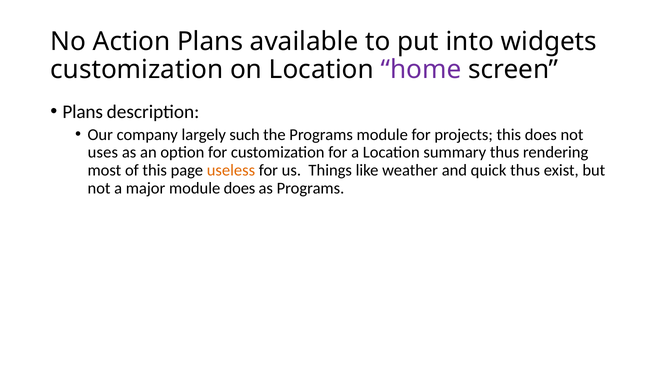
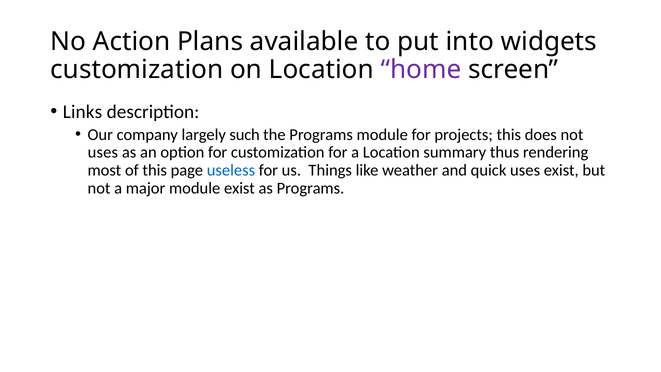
Plans at (83, 112): Plans -> Links
useless colour: orange -> blue
quick thus: thus -> uses
module does: does -> exist
